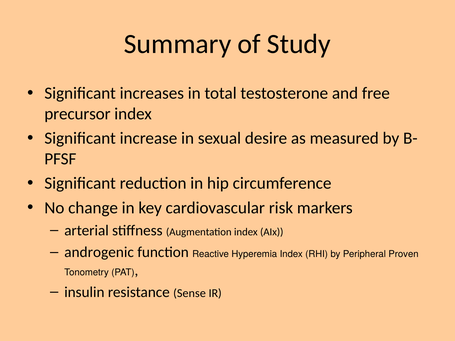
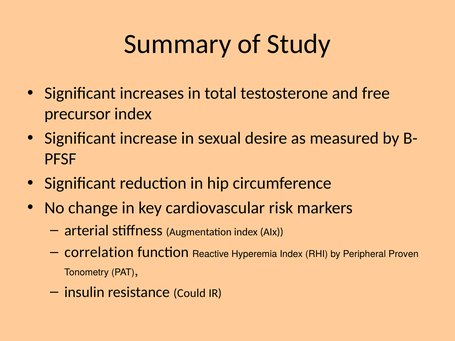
androgenic: androgenic -> correlation
Sense: Sense -> Could
